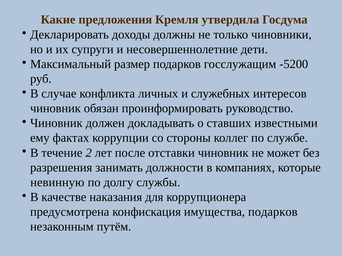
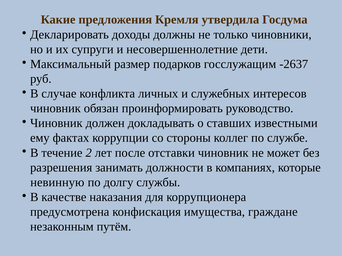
-5200: -5200 -> -2637
имущества подарков: подарков -> граждане
